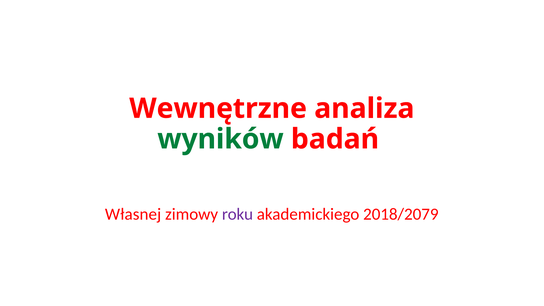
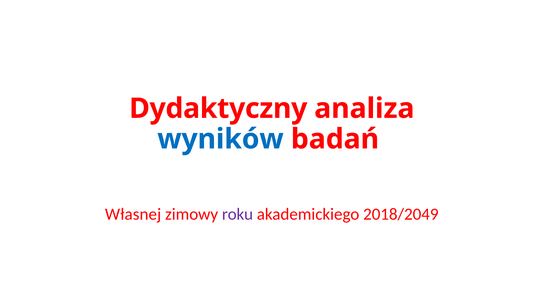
Wewnętrzne: Wewnętrzne -> Dydaktyczny
wyników colour: green -> blue
2018/2079: 2018/2079 -> 2018/2049
